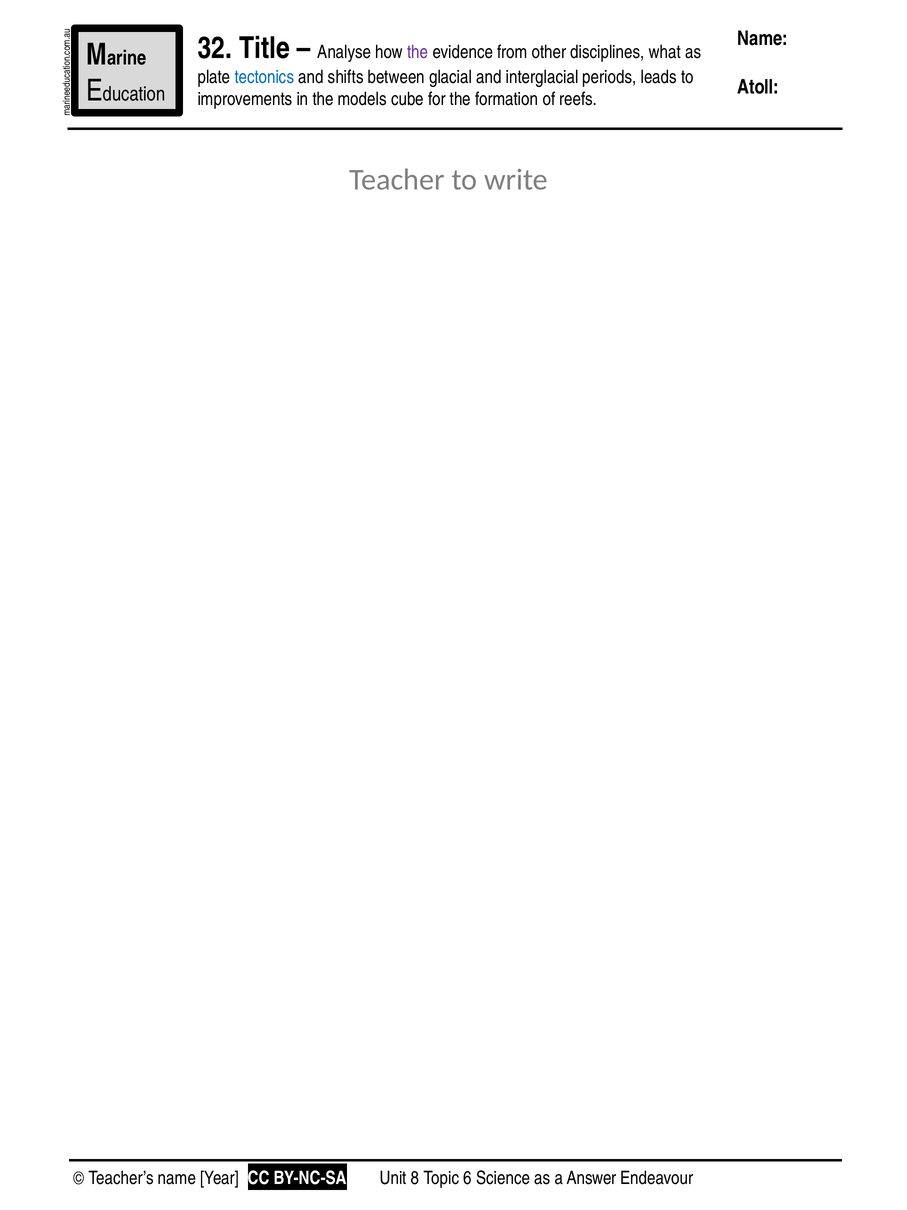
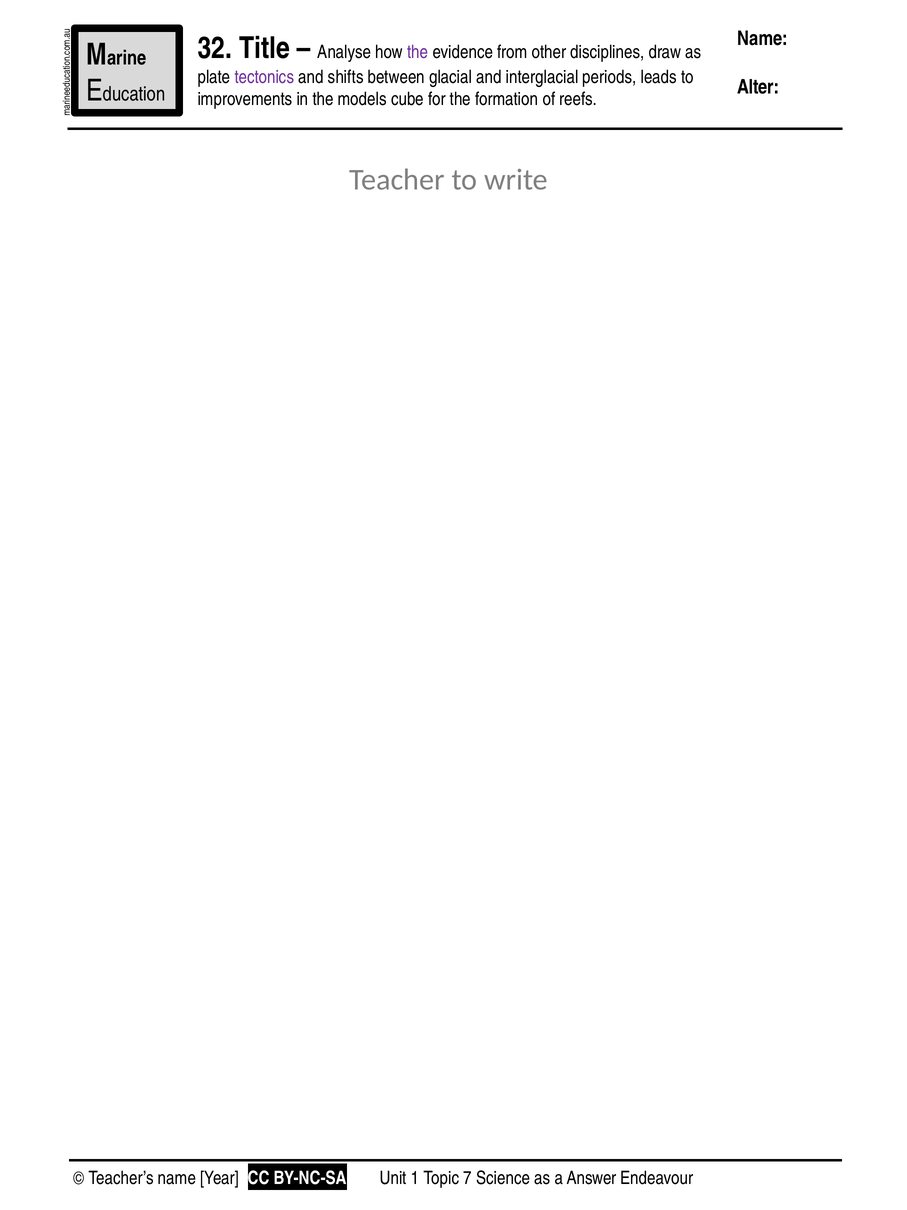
what: what -> draw
tectonics colour: blue -> purple
Atoll: Atoll -> Alter
8: 8 -> 1
6: 6 -> 7
